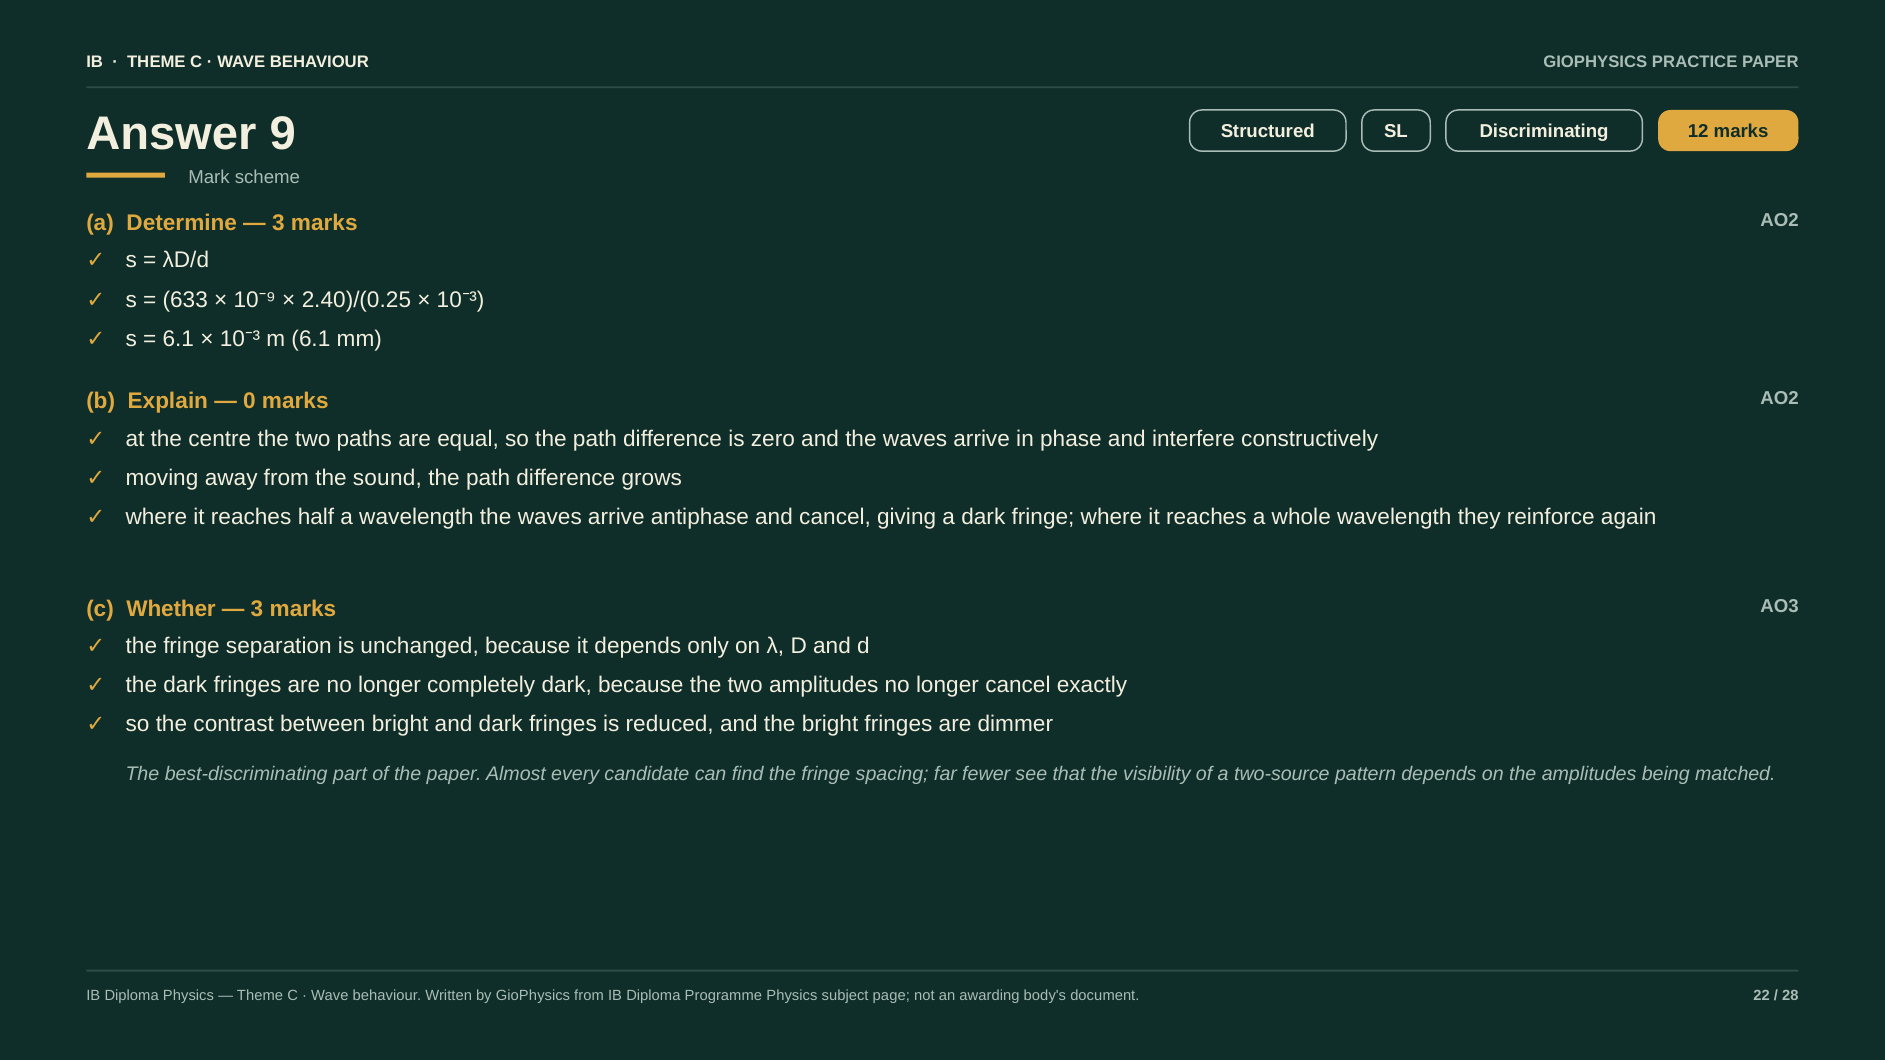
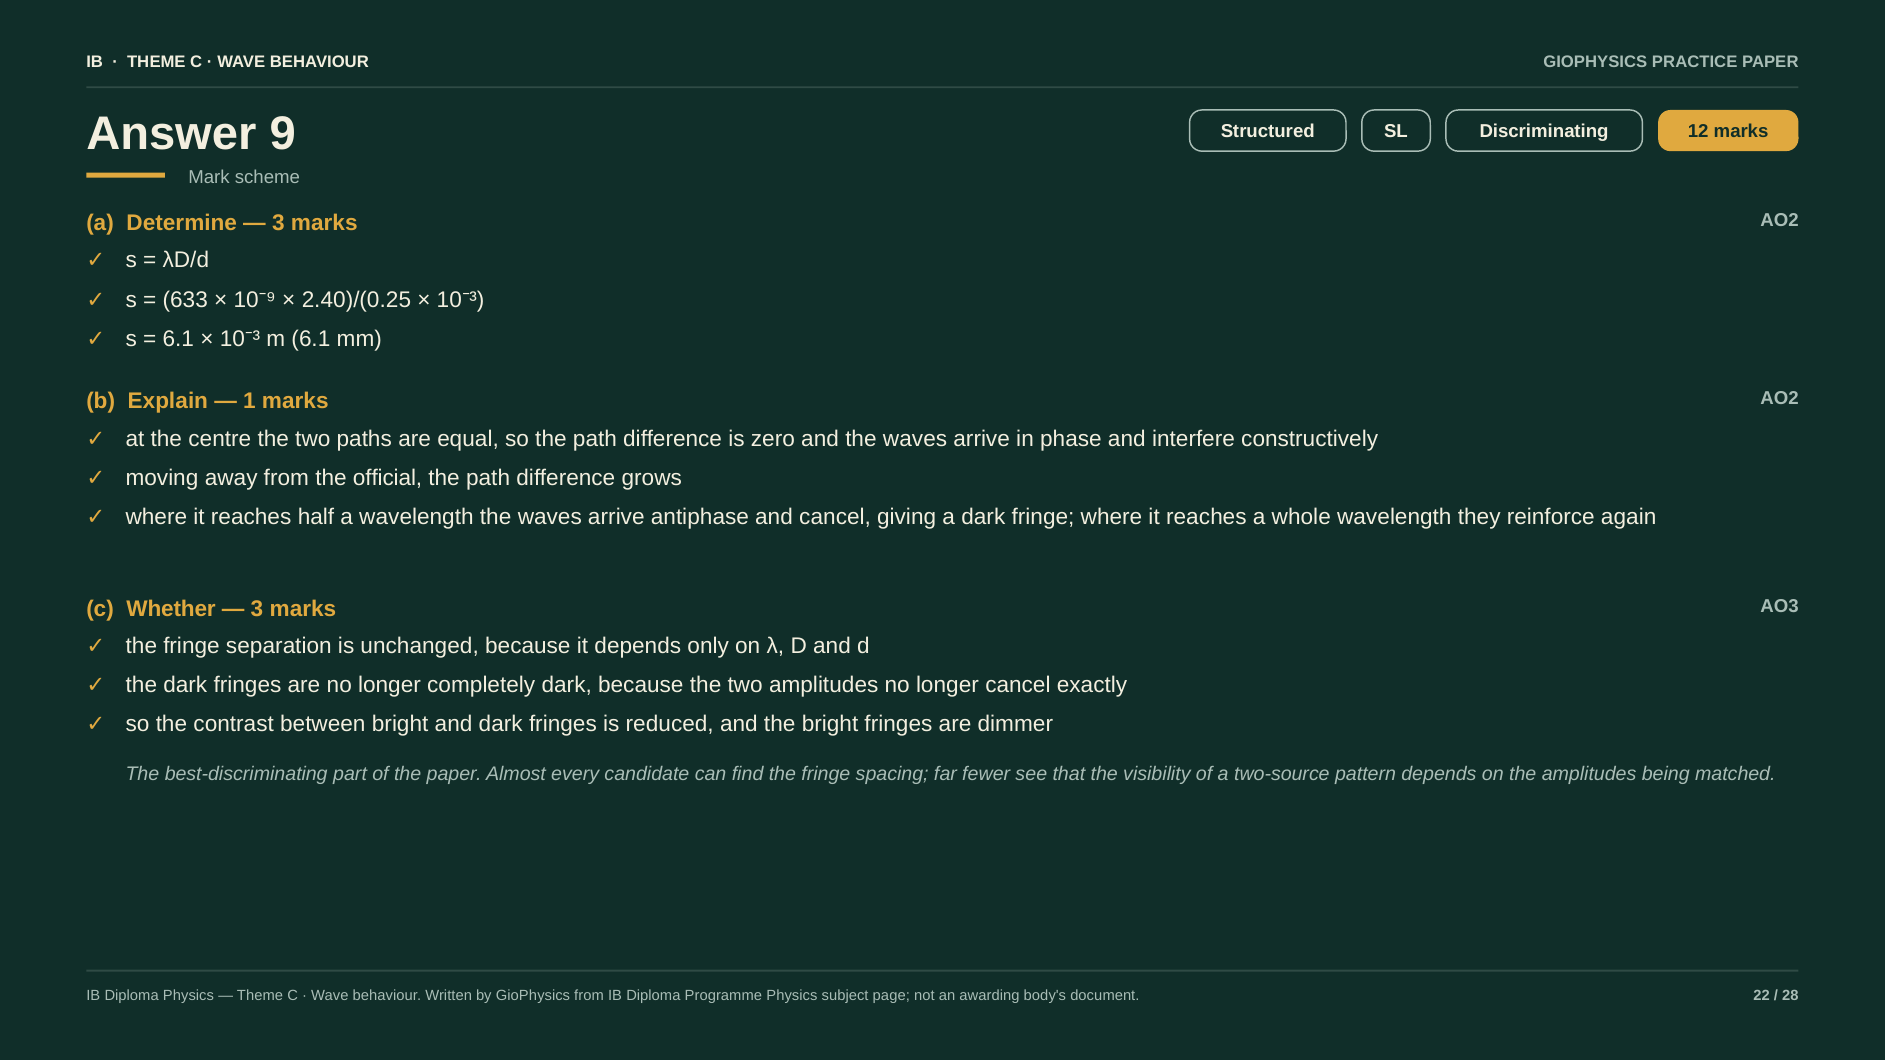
0: 0 -> 1
sound: sound -> official
